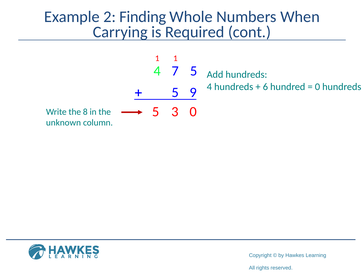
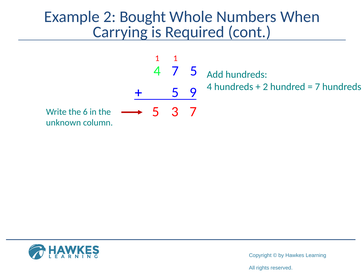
Finding: Finding -> Bought
6 at (265, 87): 6 -> 2
0 at (317, 87): 0 -> 7
0 at (193, 112): 0 -> 7
8: 8 -> 6
